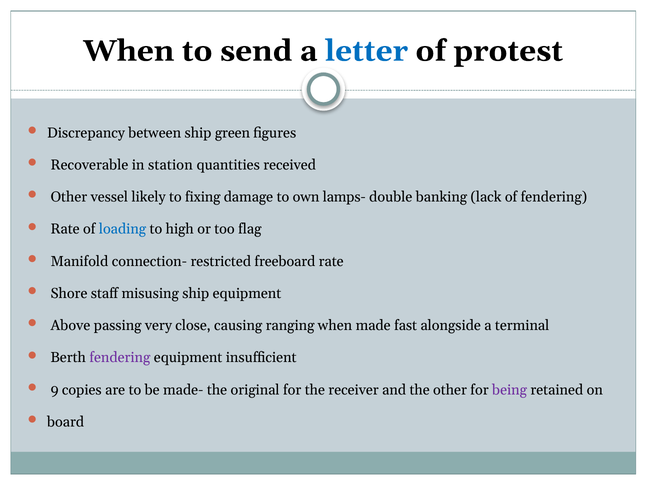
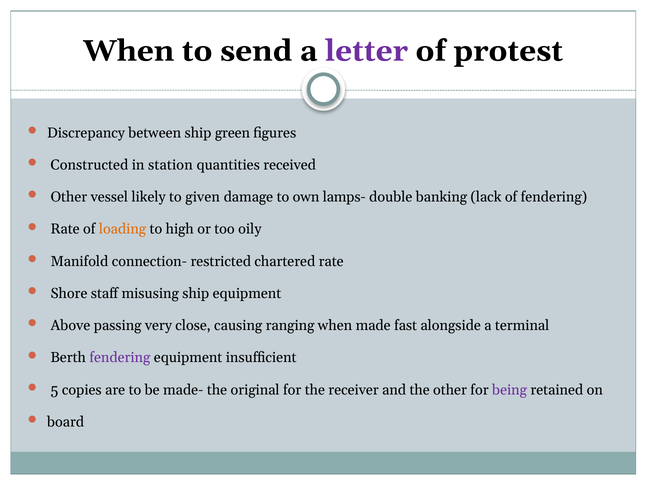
letter colour: blue -> purple
Recoverable: Recoverable -> Constructed
fixing: fixing -> given
loading colour: blue -> orange
flag: flag -> oily
freeboard: freeboard -> chartered
9: 9 -> 5
